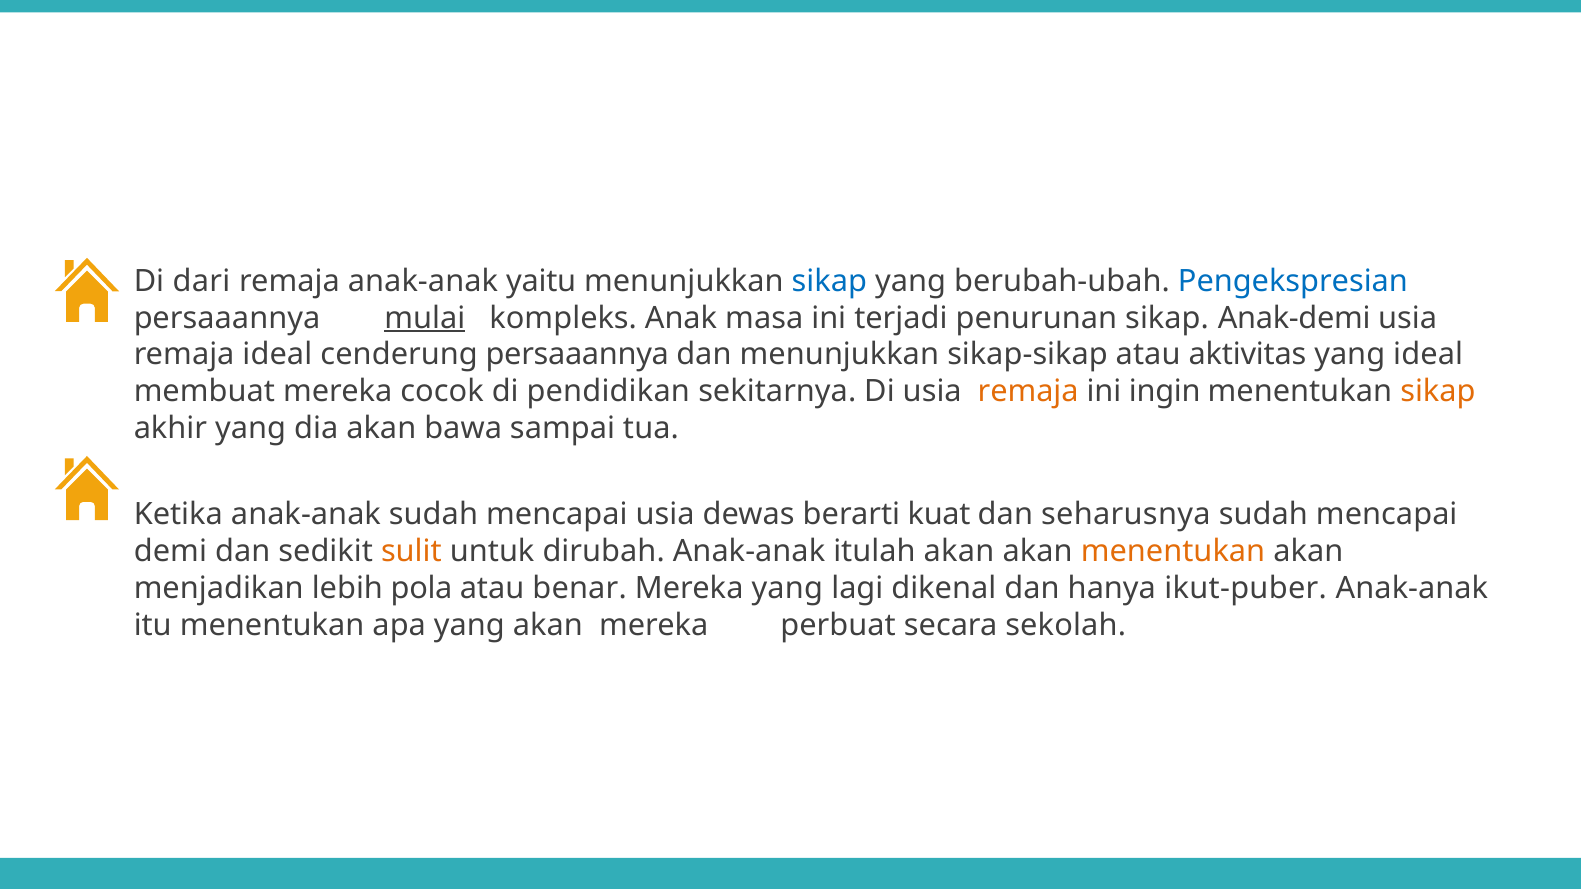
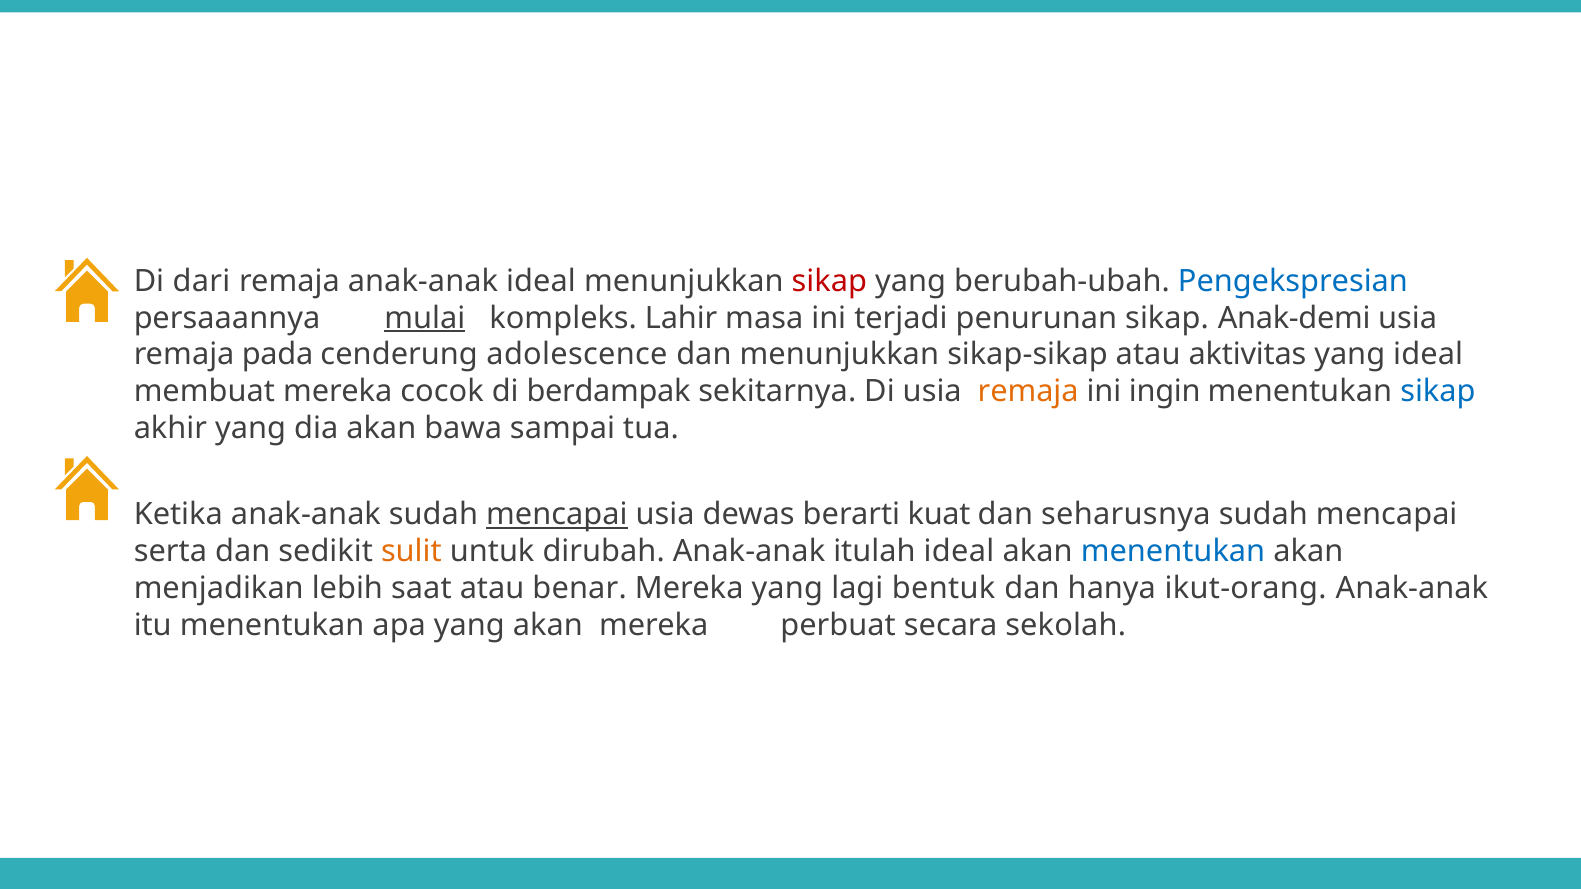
anak-anak yaitu: yaitu -> ideal
sikap at (829, 281) colour: blue -> red
Anak: Anak -> Lahir
remaja ideal: ideal -> pada
cenderung persaaannya: persaaannya -> adolescence
pendidikan: pendidikan -> berdampak
sikap at (1438, 392) colour: orange -> blue
mencapai at (557, 515) underline: none -> present
demi: demi -> serta
itulah akan: akan -> ideal
menentukan at (1173, 552) colour: orange -> blue
pola: pola -> saat
dikenal: dikenal -> bentuk
ikut-puber: ikut-puber -> ikut-orang
